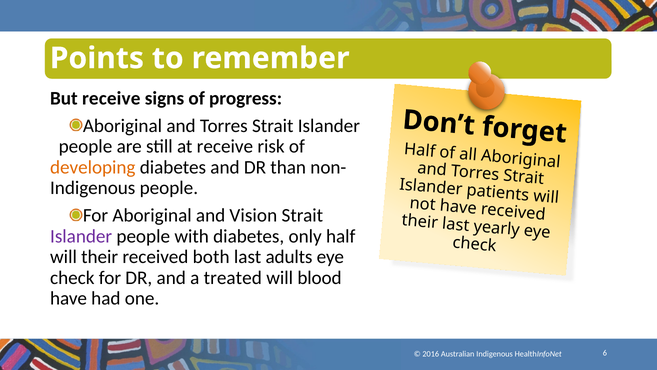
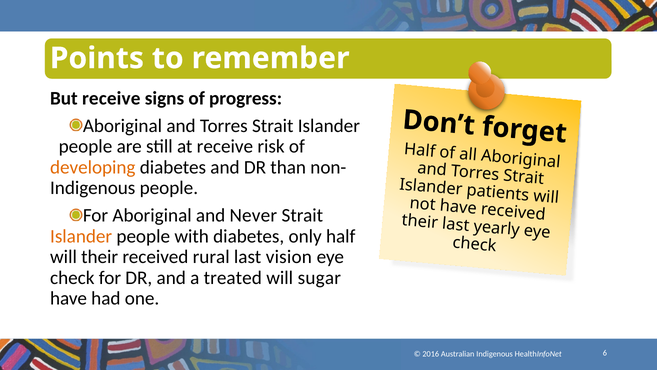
Vision: Vision -> Never
Islander at (81, 236) colour: purple -> orange
both: both -> rural
adults: adults -> vision
blood: blood -> sugar
